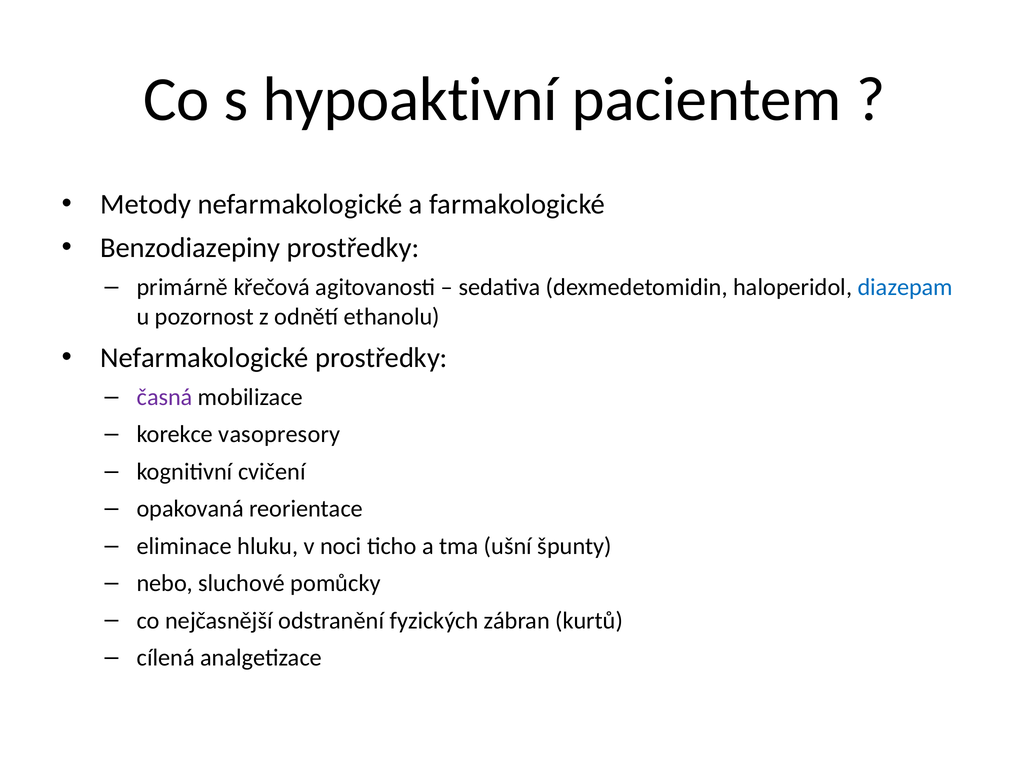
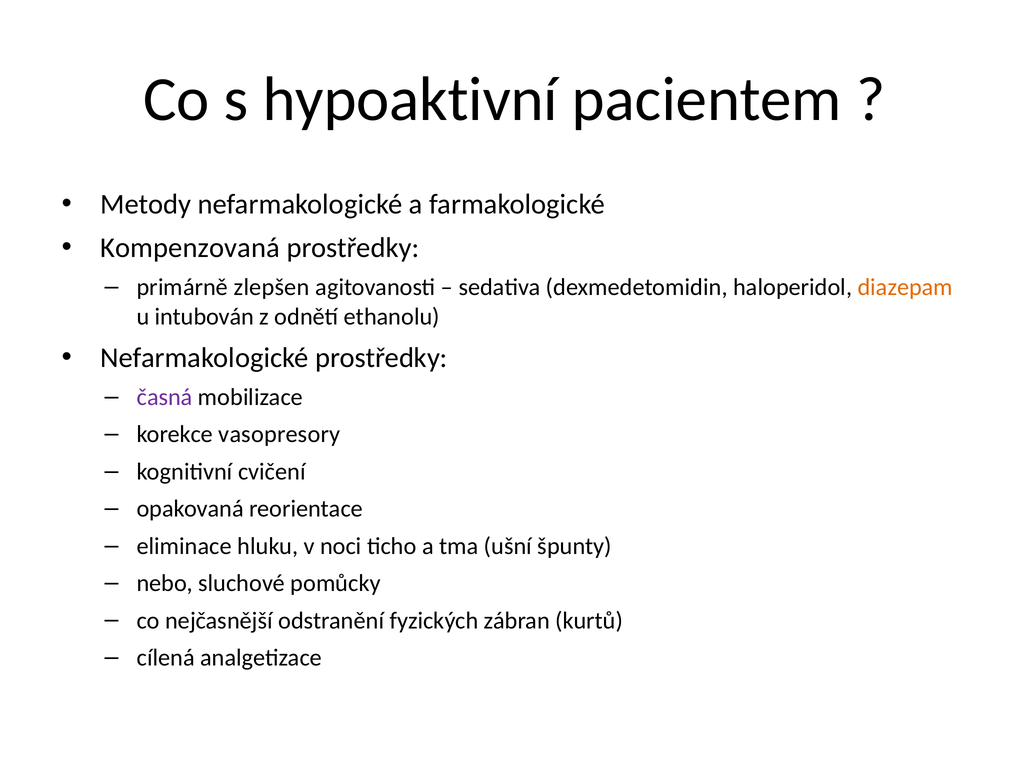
Benzodiazepiny: Benzodiazepiny -> Kompenzovaná
křečová: křečová -> zlepšen
diazepam colour: blue -> orange
pozornost: pozornost -> intubován
